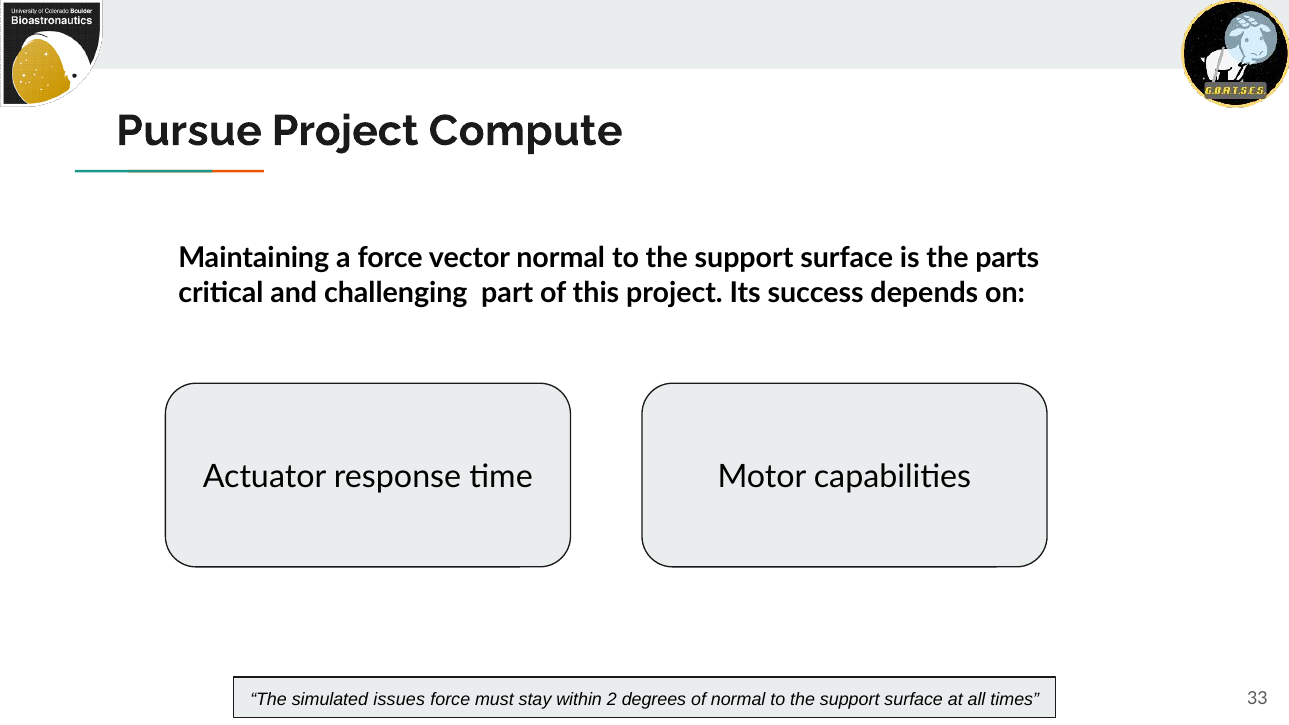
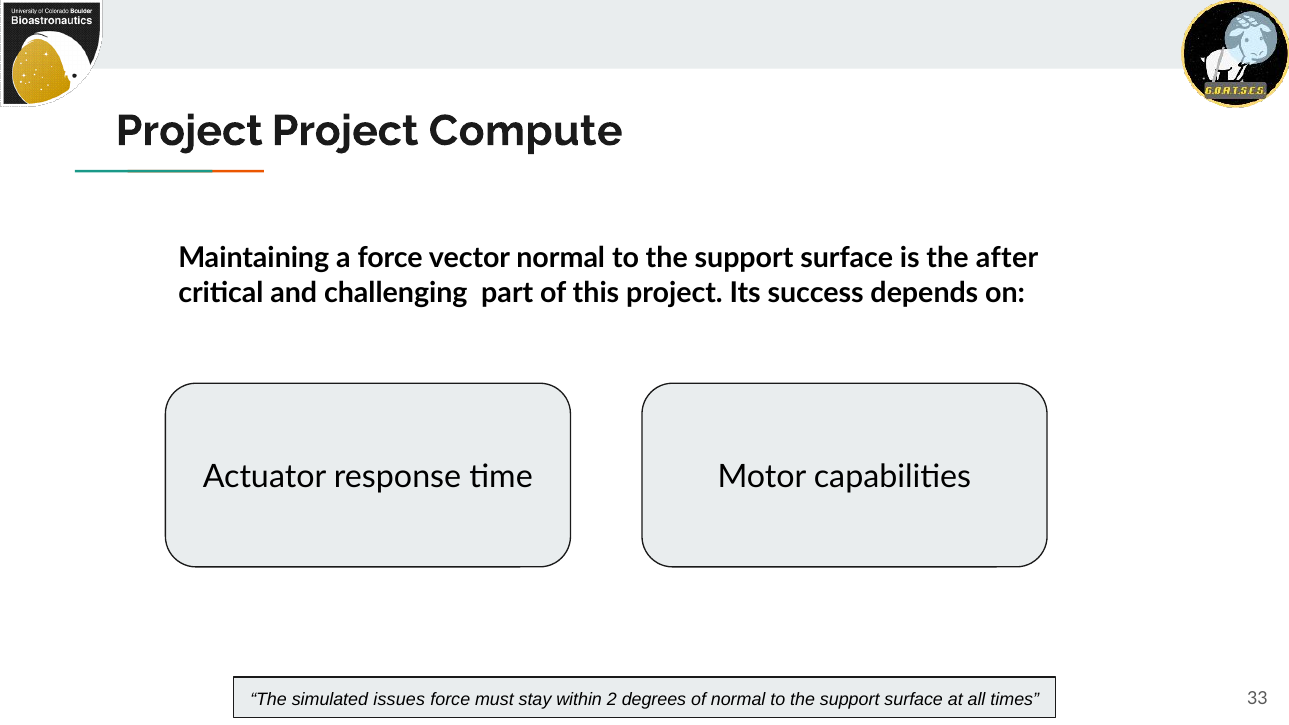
Pursue at (189, 131): Pursue -> Project
parts: parts -> after
